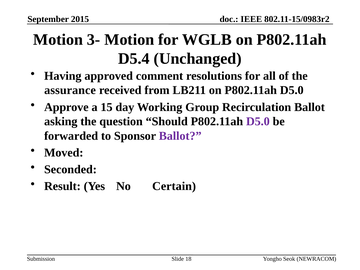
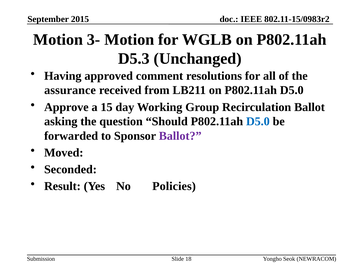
D5.4: D5.4 -> D5.3
D5.0 at (258, 121) colour: purple -> blue
Certain: Certain -> Policies
